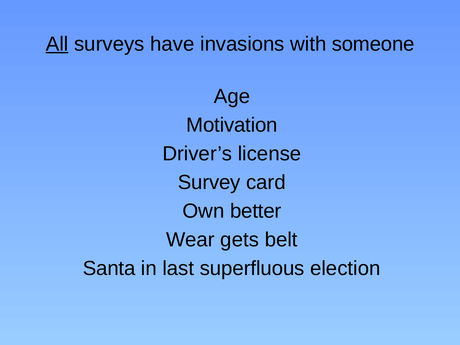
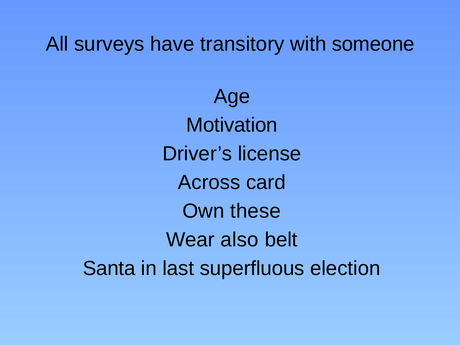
All underline: present -> none
invasions: invasions -> transitory
Survey: Survey -> Across
better: better -> these
gets: gets -> also
